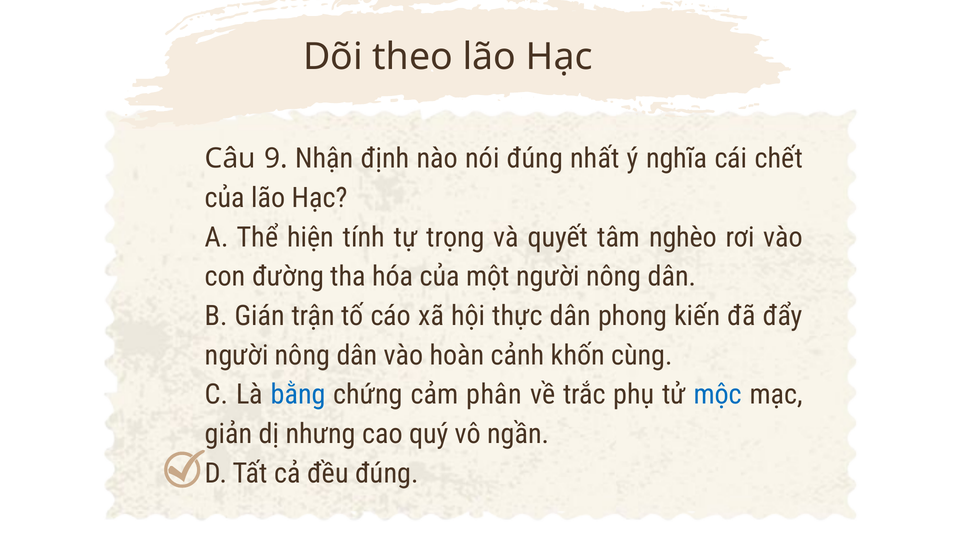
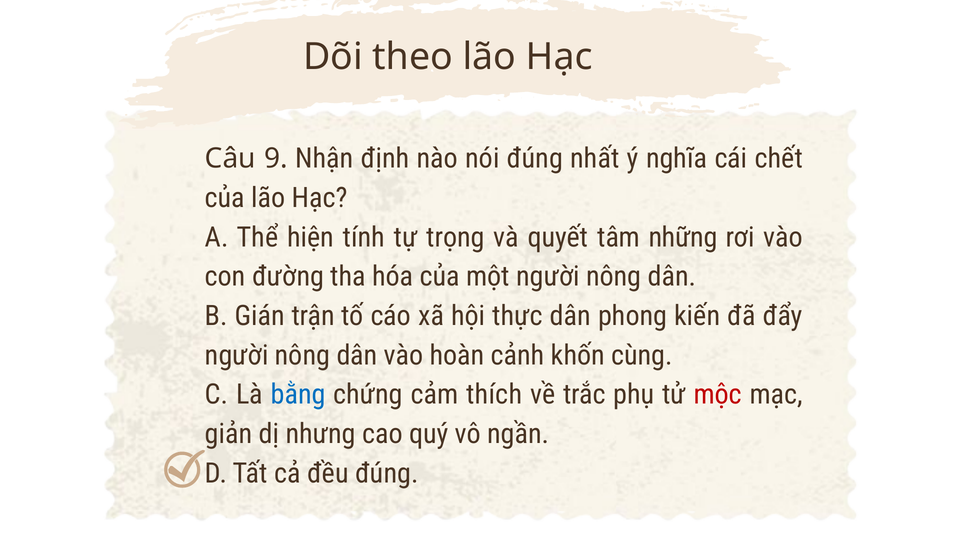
nghèo: nghèo -> những
phân: phân -> thích
mộc colour: blue -> red
